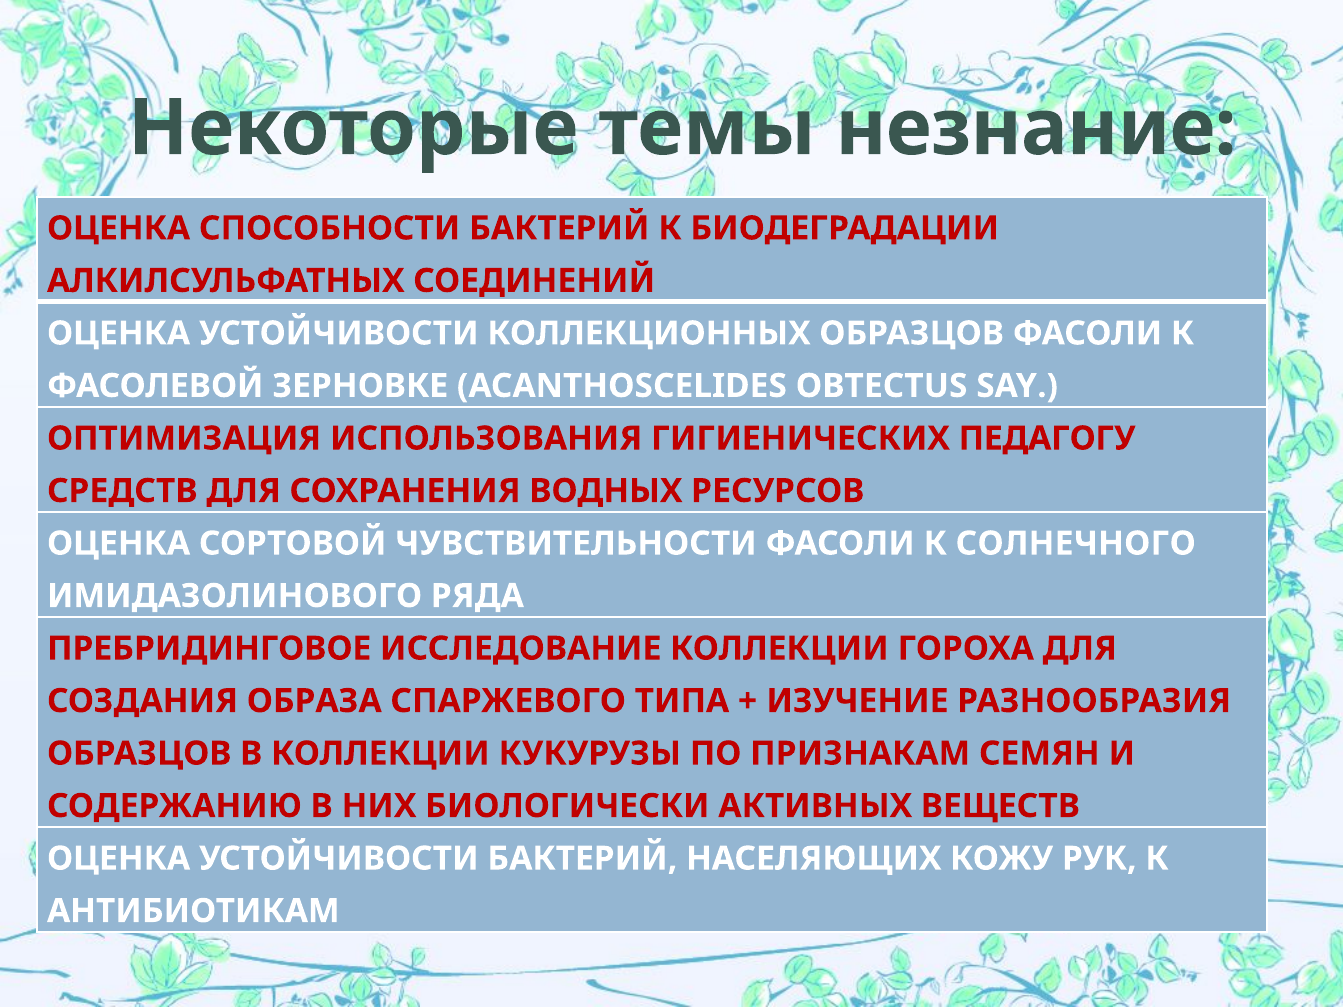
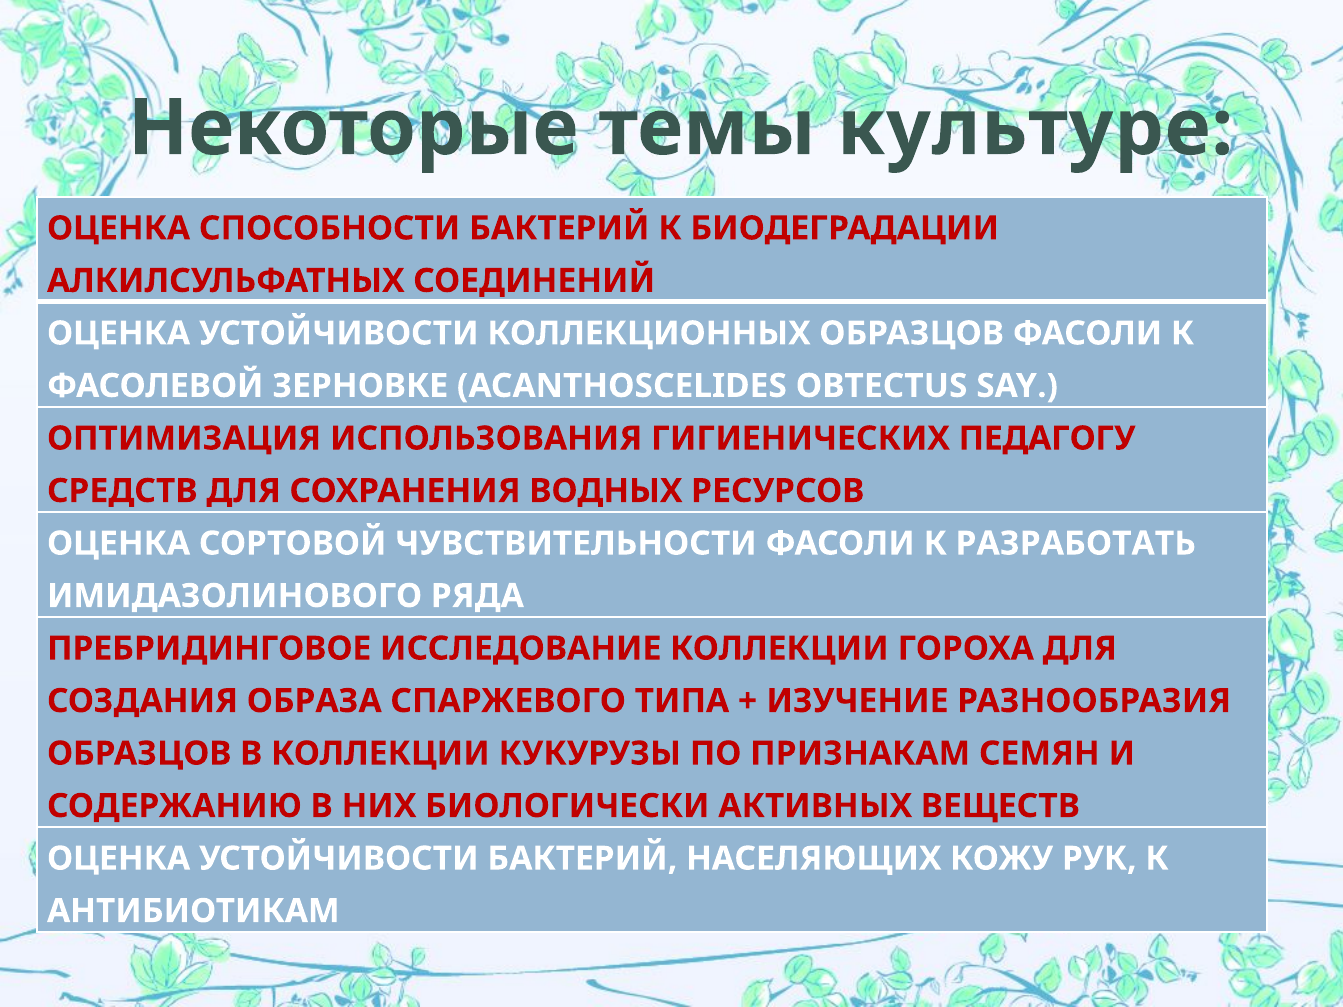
незнание: незнание -> культуре
СОЛНЕЧНОГО: СОЛНЕЧНОГО -> РАЗРАБОТАТЬ
